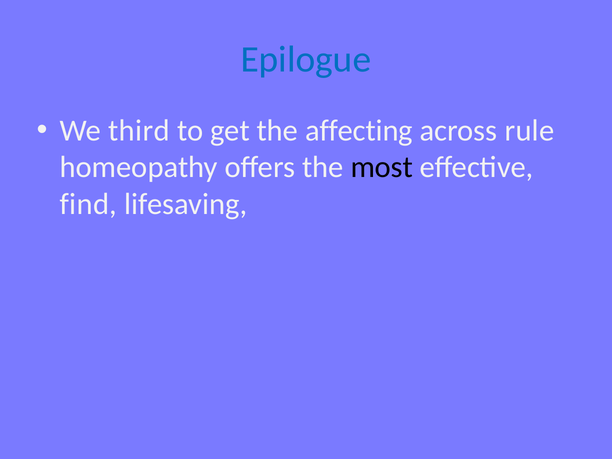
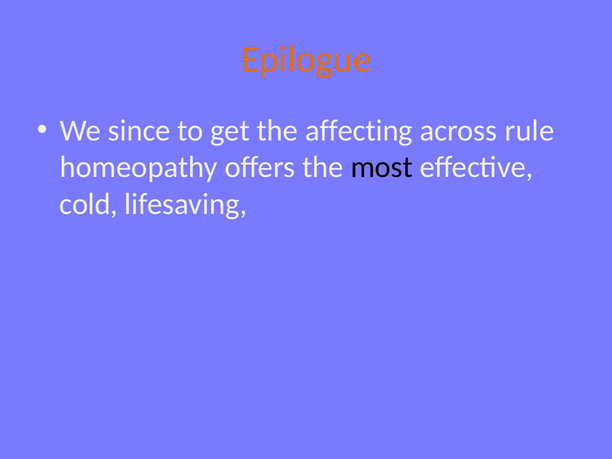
Epilogue colour: blue -> orange
third: third -> since
find: find -> cold
